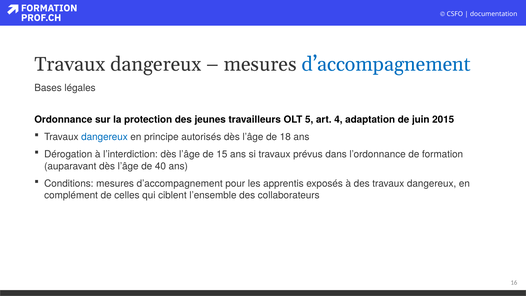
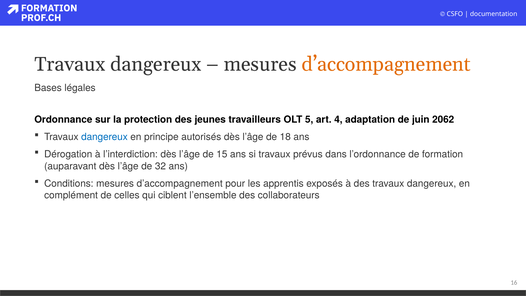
d’accompagnement at (386, 64) colour: blue -> orange
2015: 2015 -> 2062
40: 40 -> 32
